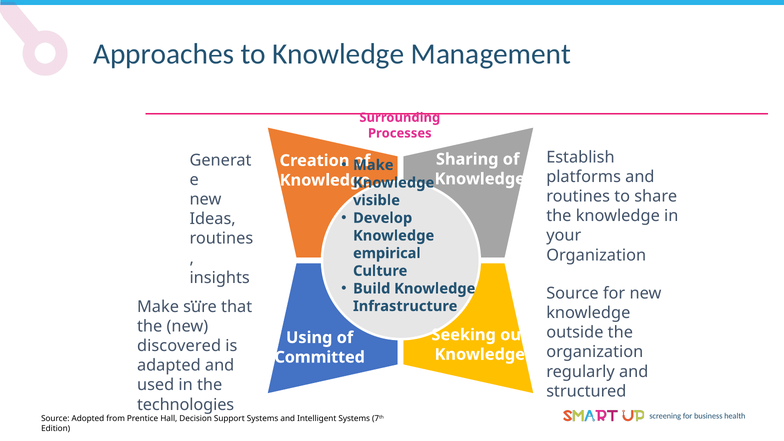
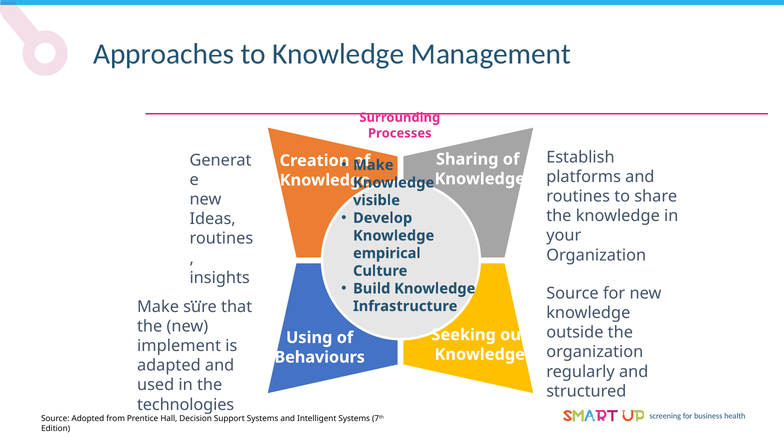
discovered: discovered -> implement
Committed: Committed -> Behaviours
